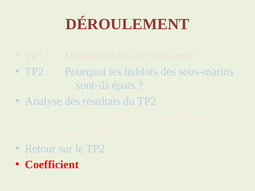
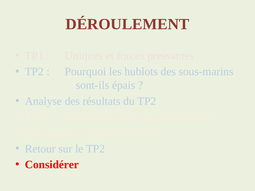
Coefficient: Coefficient -> Considérer
